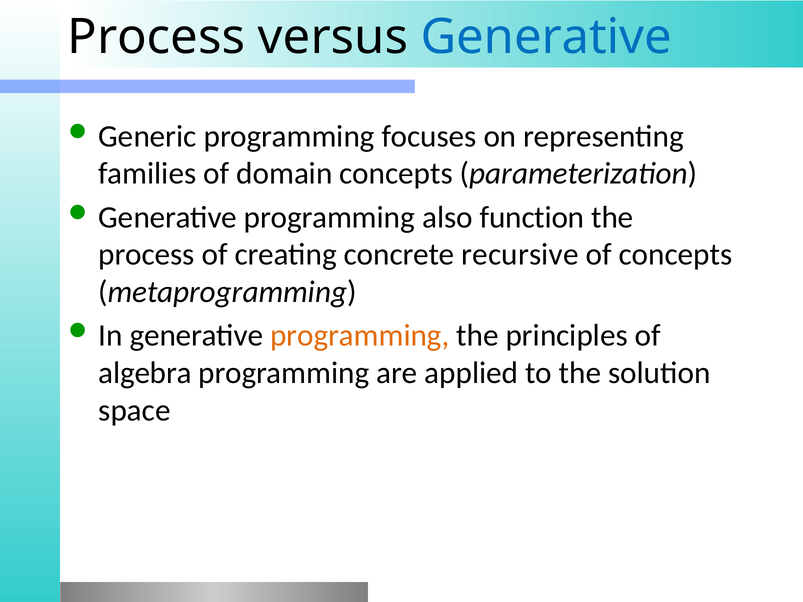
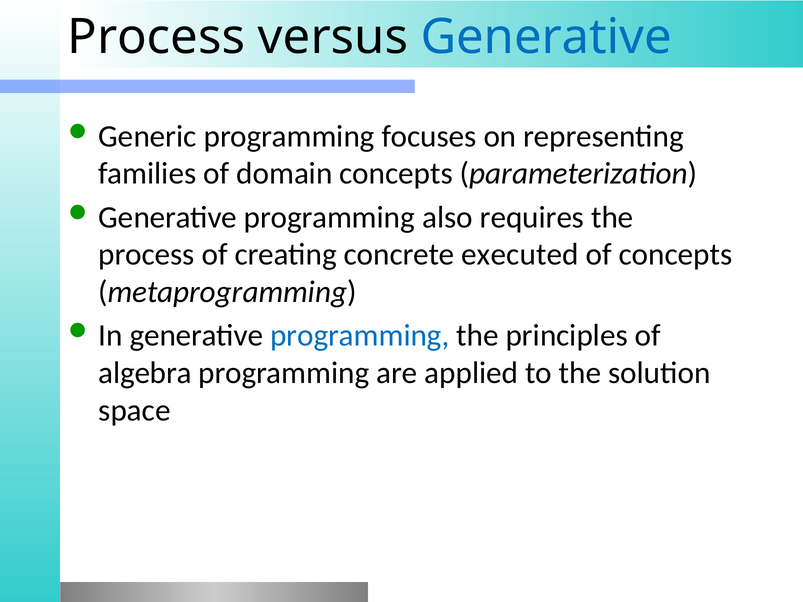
function: function -> requires
recursive: recursive -> executed
programming at (360, 336) colour: orange -> blue
